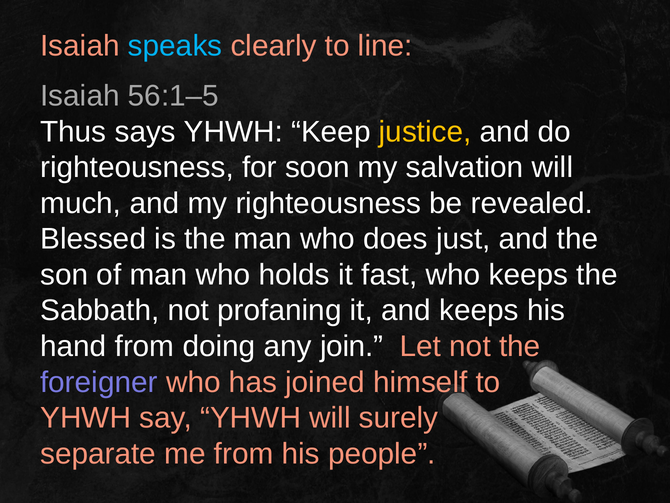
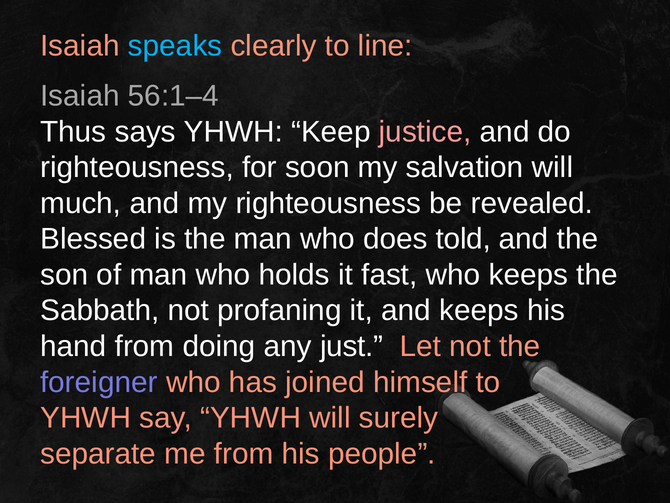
56:1–5: 56:1–5 -> 56:1–4
justice colour: yellow -> pink
just: just -> told
join: join -> just
